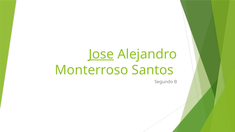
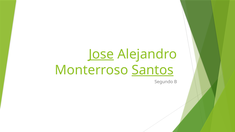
Santos underline: none -> present
